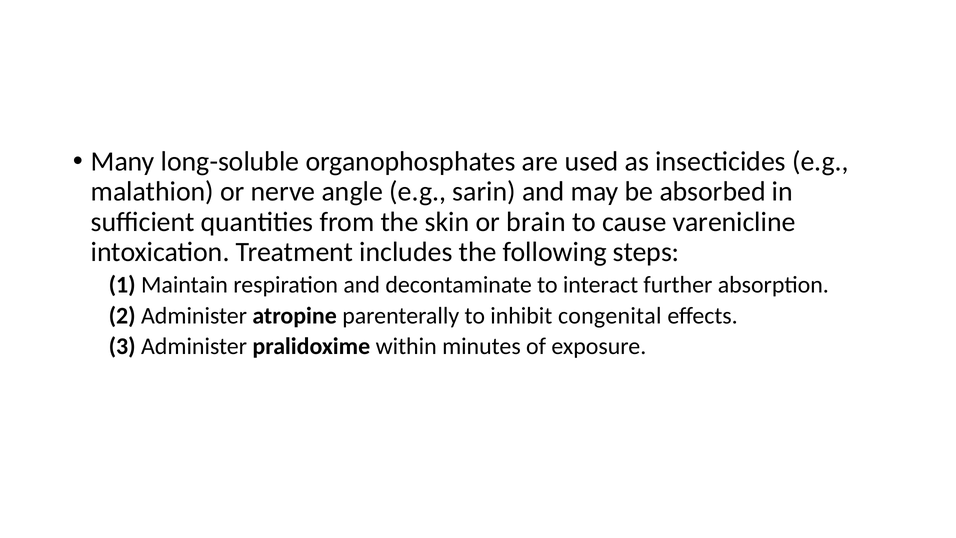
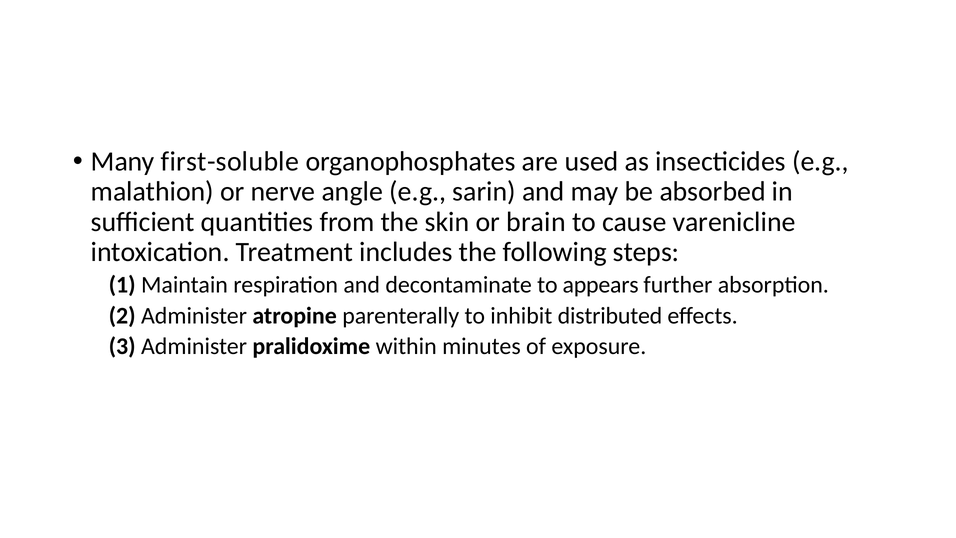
long-soluble: long-soluble -> first-soluble
interact: interact -> appears
congenital: congenital -> distributed
